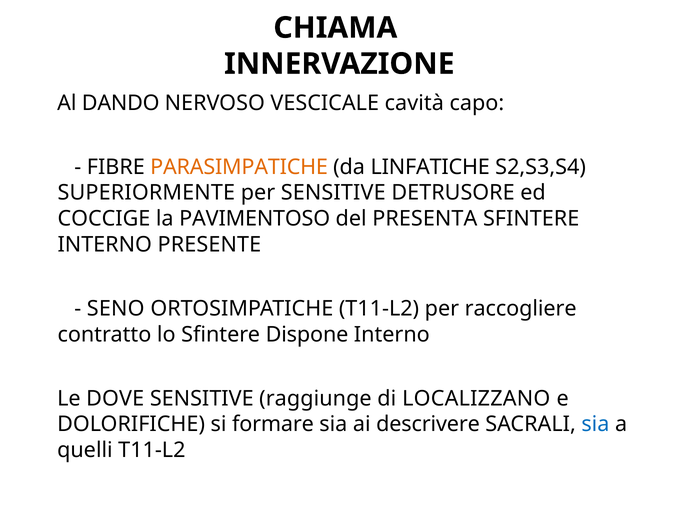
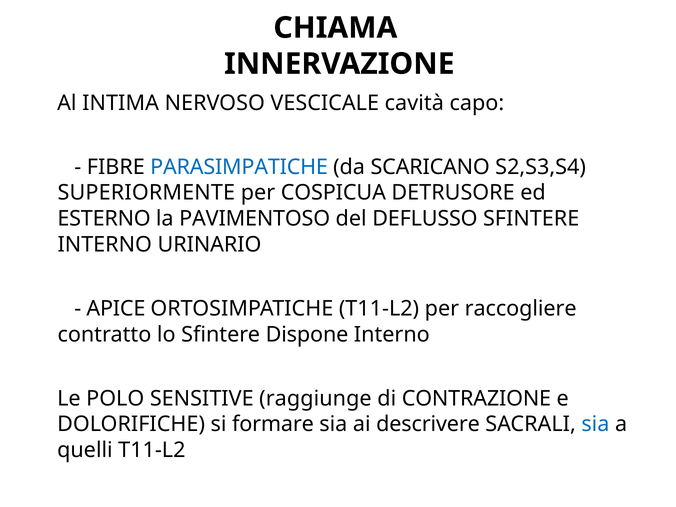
DANDO: DANDO -> INTIMA
PARASIMPATICHE colour: orange -> blue
LINFATICHE: LINFATICHE -> SCARICANO
per SENSITIVE: SENSITIVE -> COSPICUA
COCCIGE: COCCIGE -> ESTERNO
PRESENTA: PRESENTA -> DEFLUSSO
PRESENTE: PRESENTE -> URINARIO
SENO: SENO -> APICE
DOVE: DOVE -> POLO
LOCALIZZANO: LOCALIZZANO -> CONTRAZIONE
